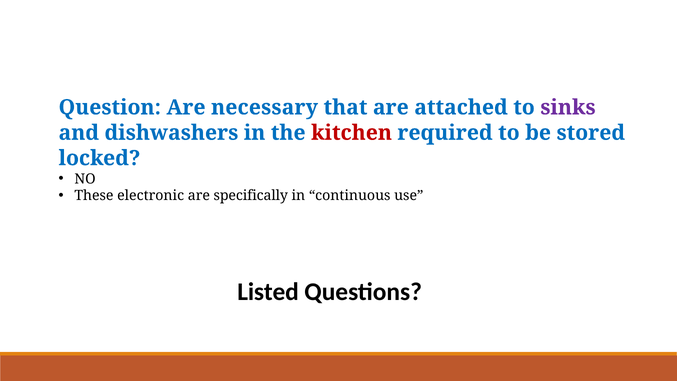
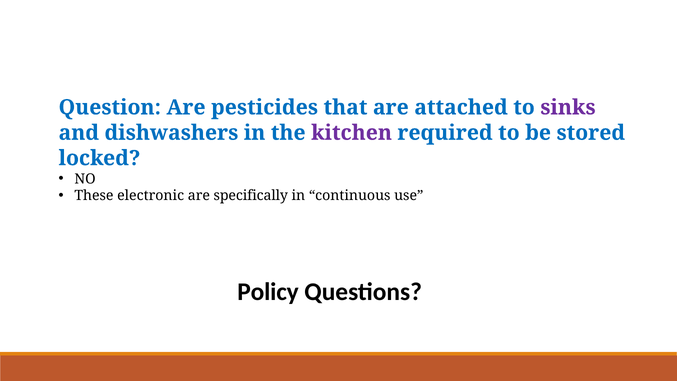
necessary: necessary -> pesticides
kitchen colour: red -> purple
Listed: Listed -> Policy
